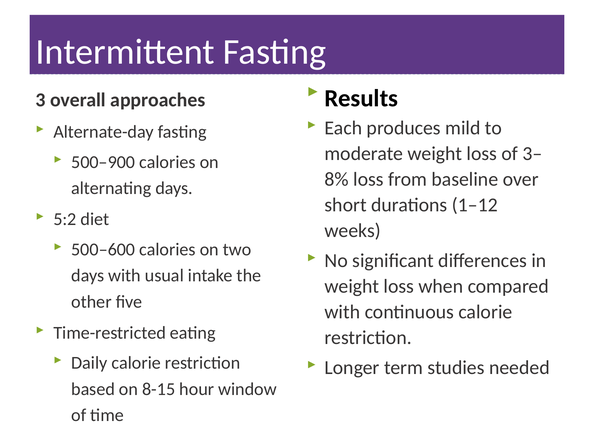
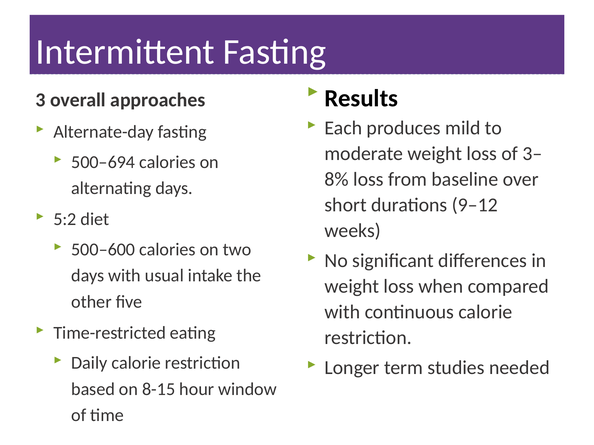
500–900: 500–900 -> 500–694
1–12: 1–12 -> 9–12
